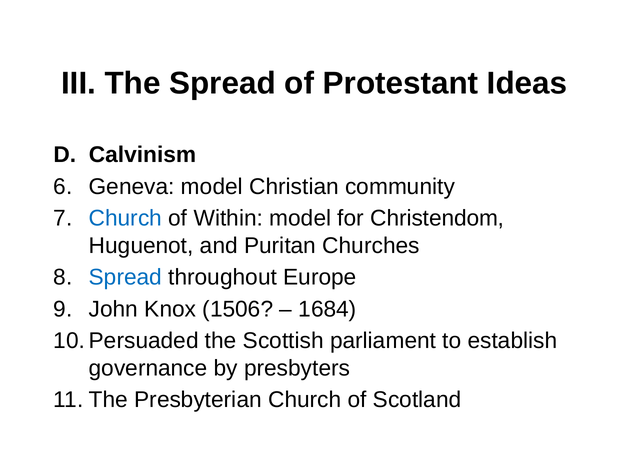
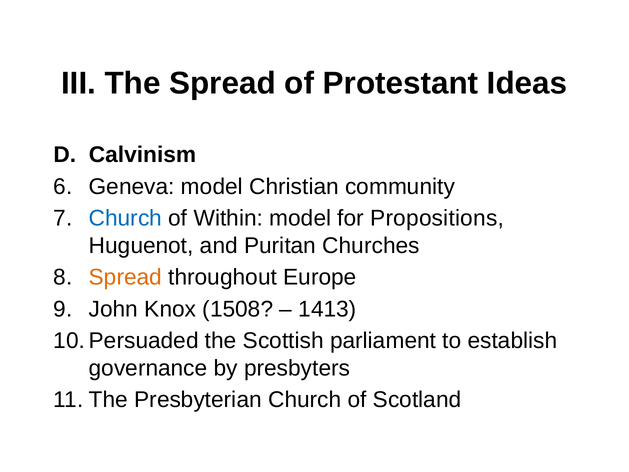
Christendom: Christendom -> Propositions
Spread at (125, 277) colour: blue -> orange
1506: 1506 -> 1508
1684: 1684 -> 1413
